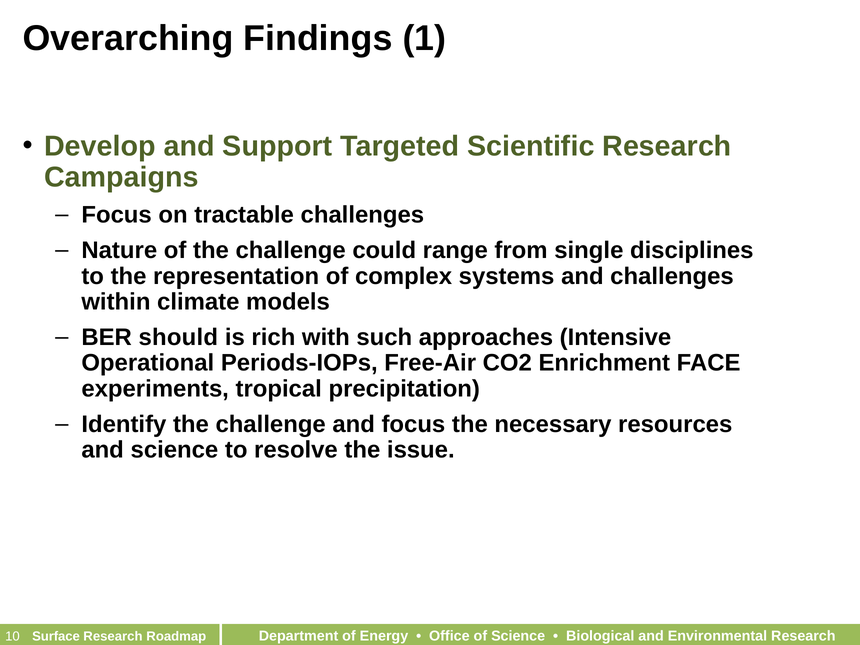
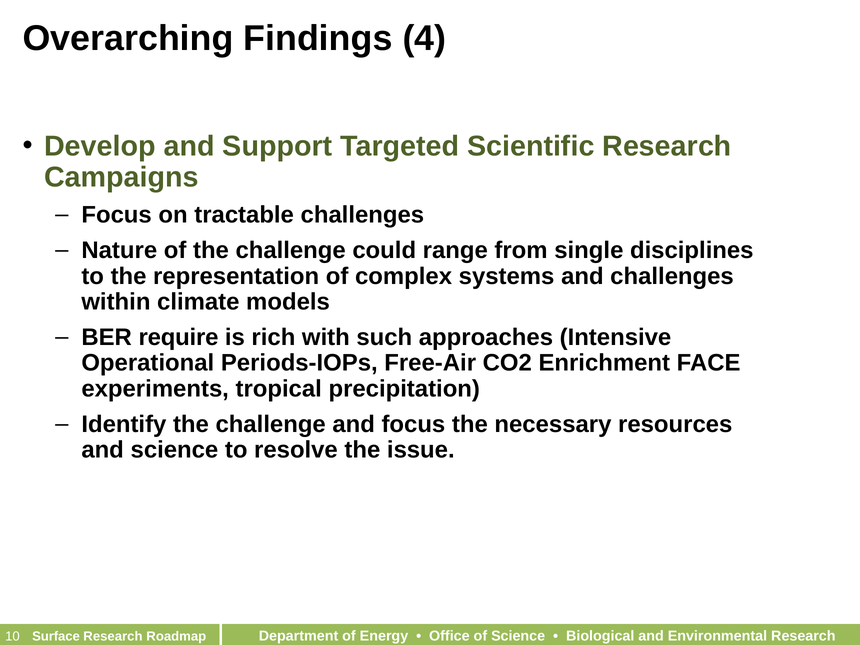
1: 1 -> 4
should: should -> require
